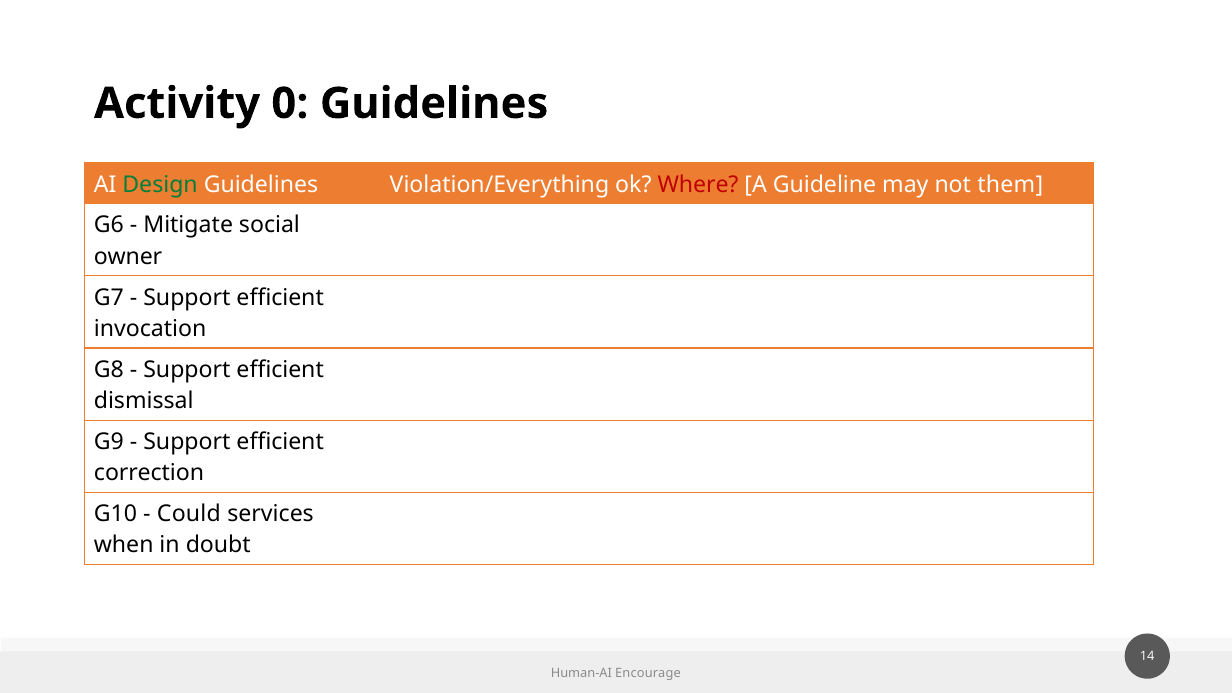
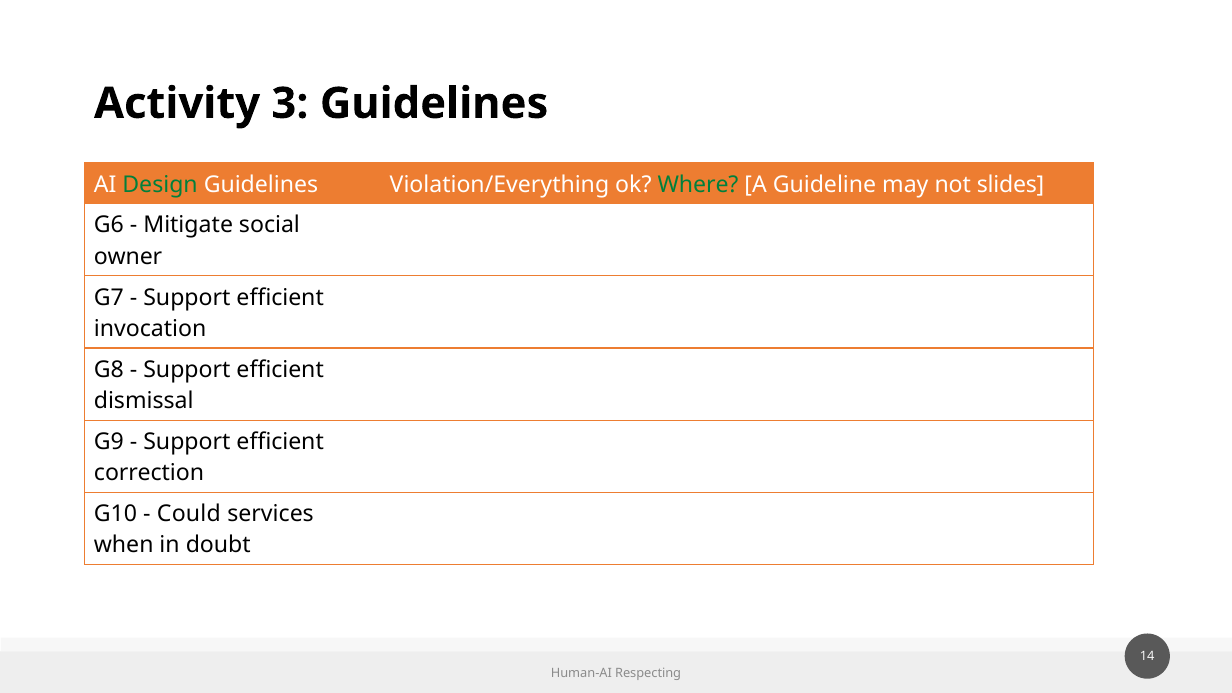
0: 0 -> 3
Where colour: red -> green
them: them -> slides
Encourage: Encourage -> Respecting
